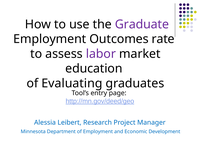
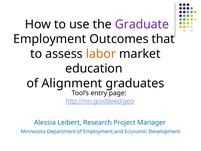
rate: rate -> that
labor colour: purple -> orange
Evaluating: Evaluating -> Alignment
